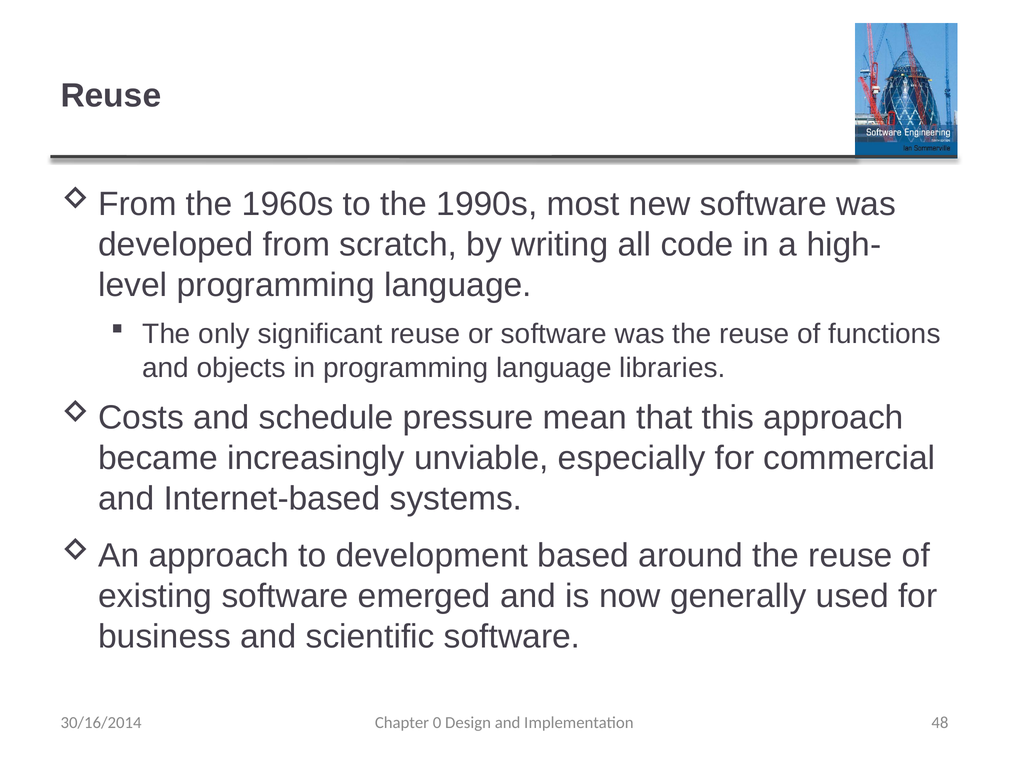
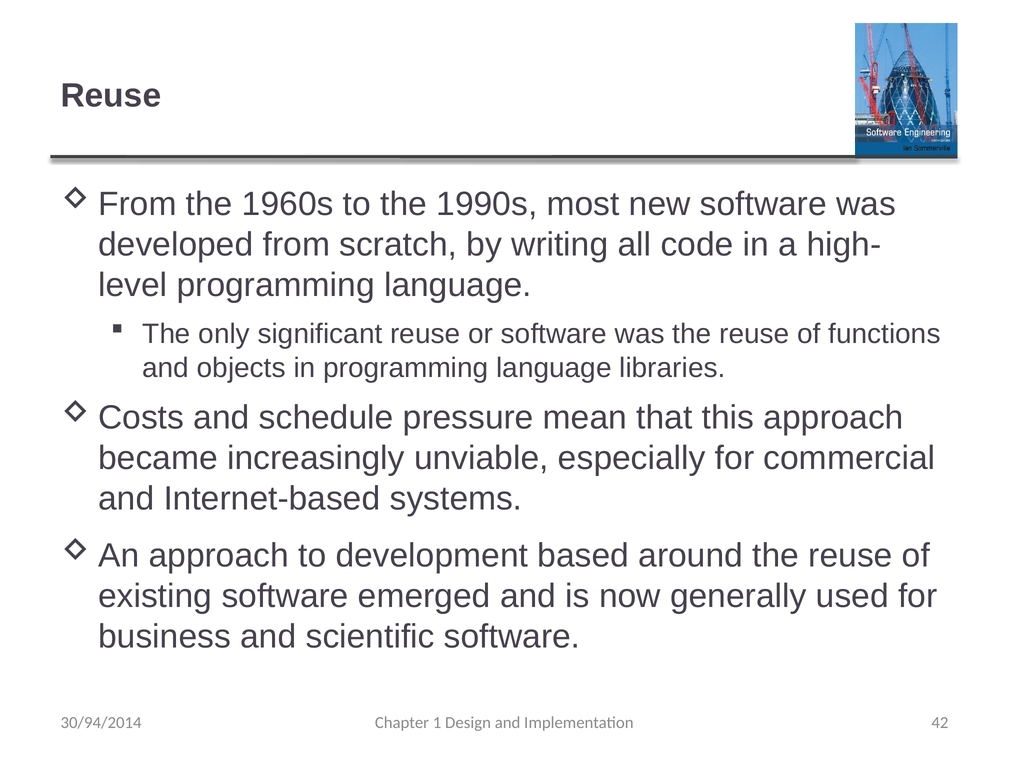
0: 0 -> 1
48: 48 -> 42
30/16/2014: 30/16/2014 -> 30/94/2014
